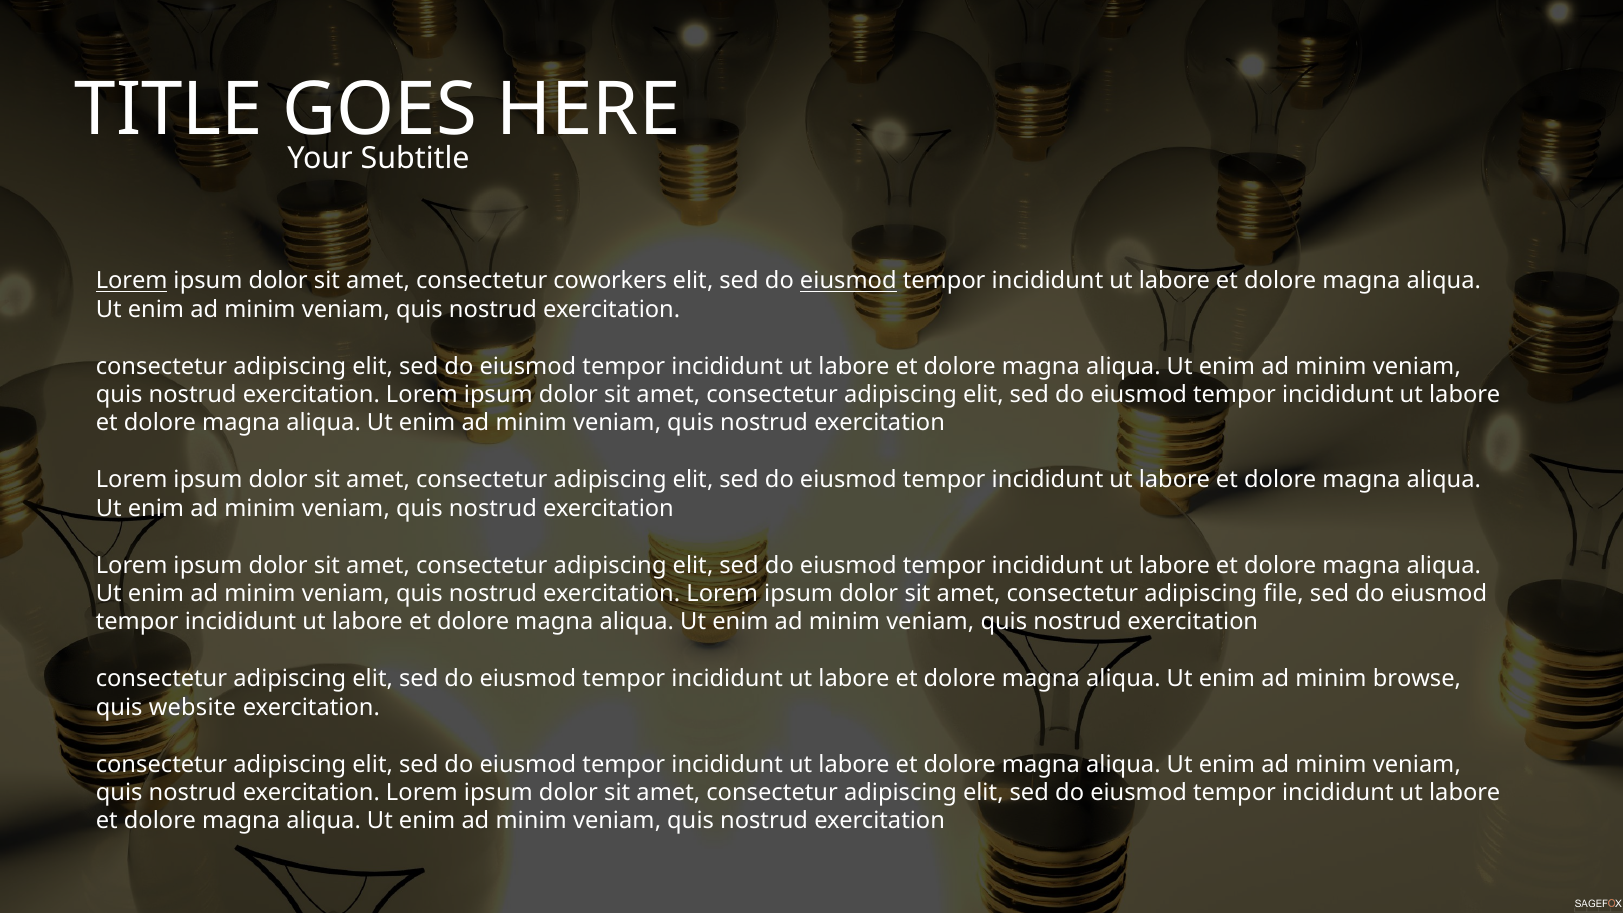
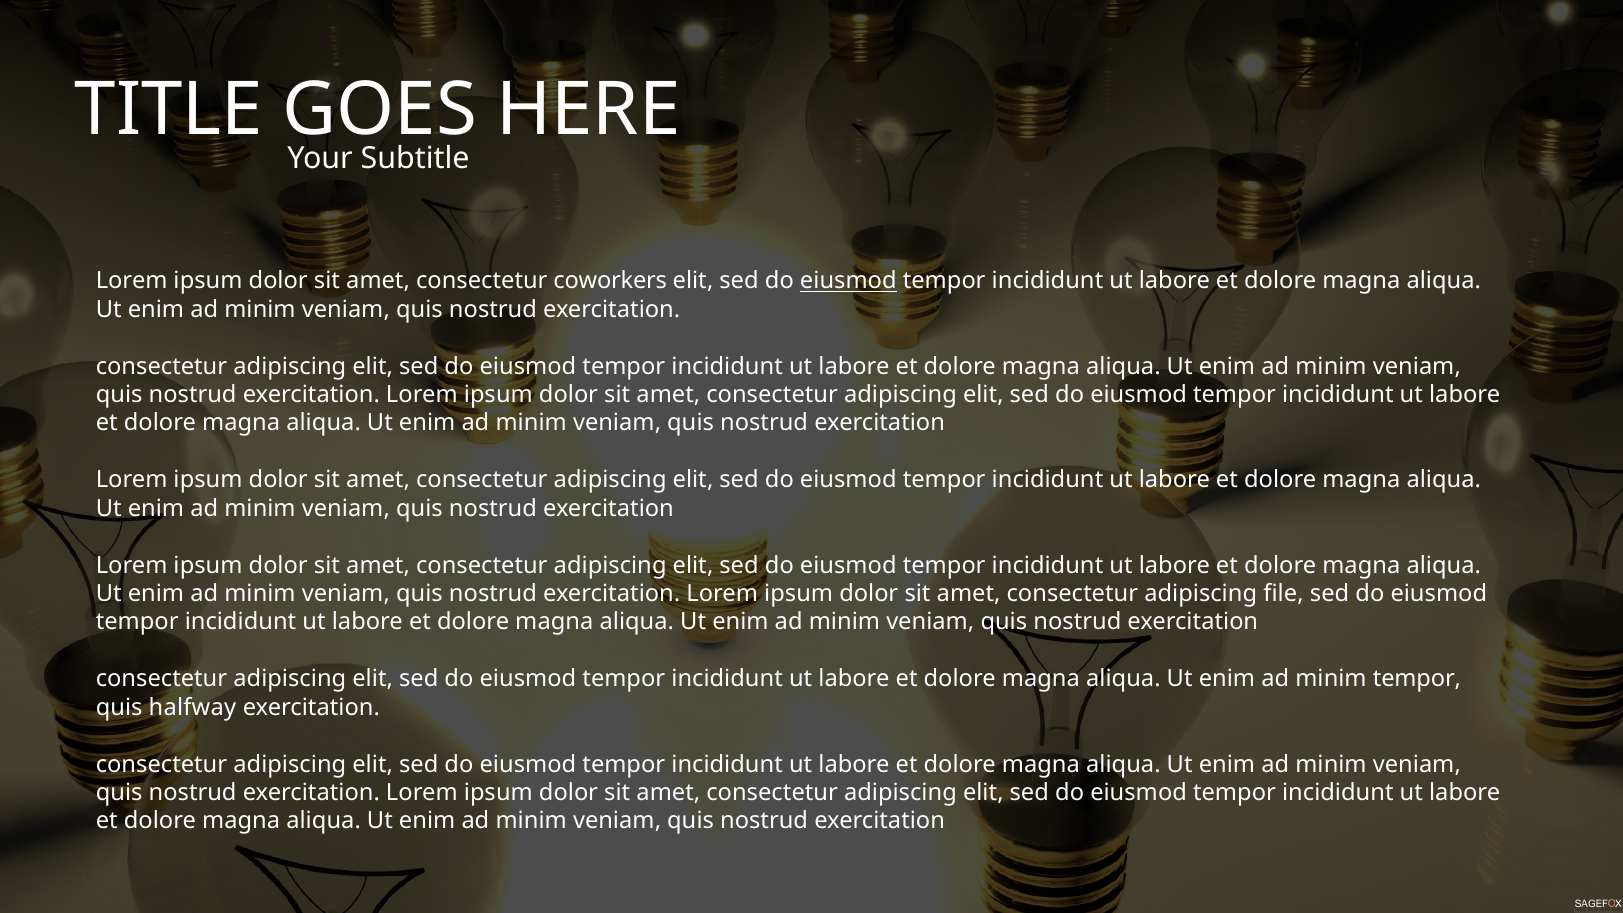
Lorem at (132, 281) underline: present -> none
minim browse: browse -> tempor
website: website -> halfway
